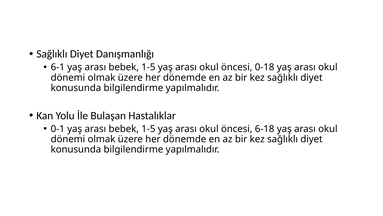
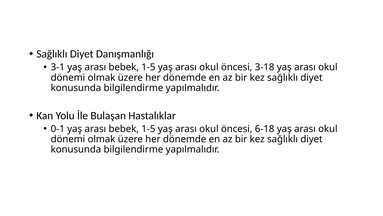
6-1: 6-1 -> 3-1
0-18: 0-18 -> 3-18
